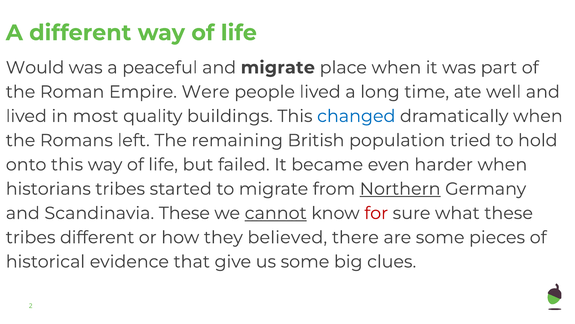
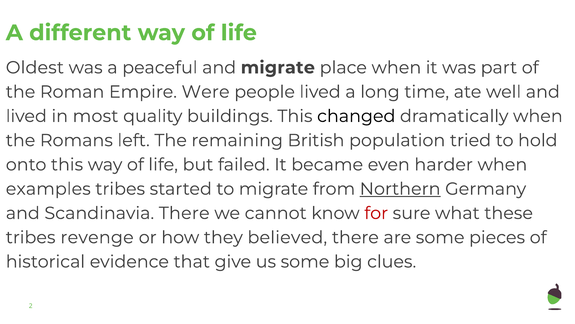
Would: Would -> Oldest
changed colour: blue -> black
historians: historians -> examples
Scandinavia These: These -> There
cannot underline: present -> none
tribes different: different -> revenge
